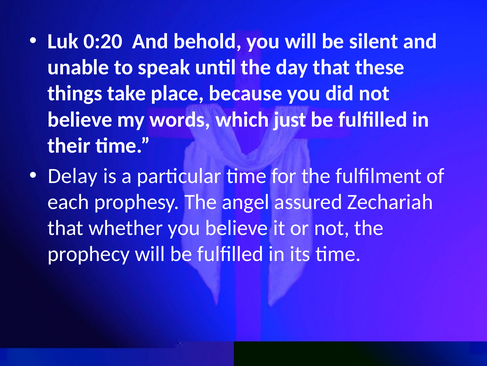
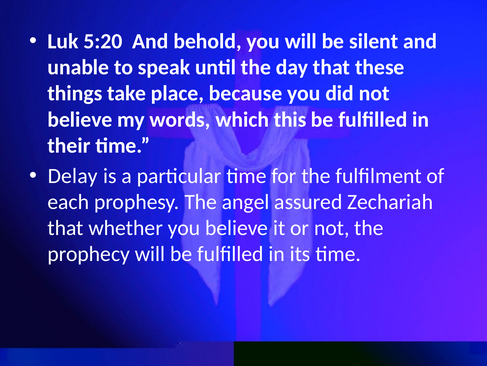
0:20: 0:20 -> 5:20
just: just -> this
